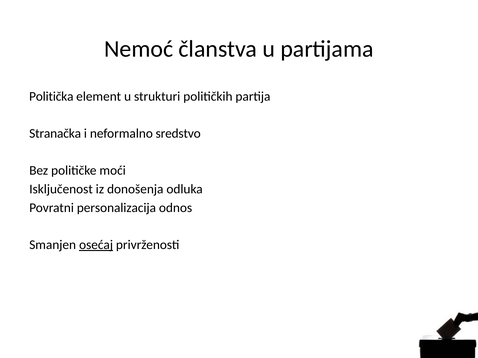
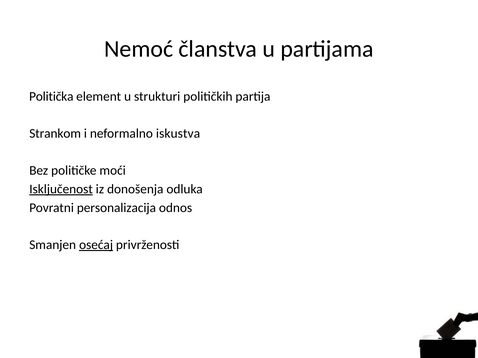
Stranačka: Stranačka -> Strankom
sredstvo: sredstvo -> iskustva
Isključenost underline: none -> present
